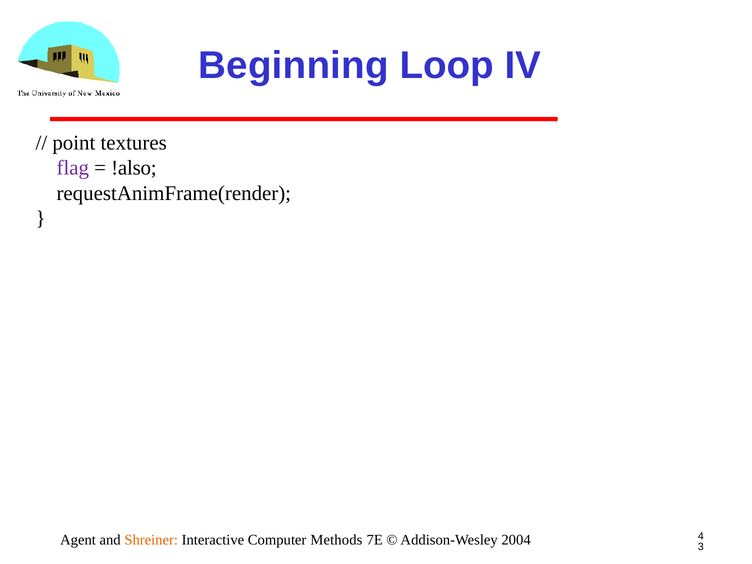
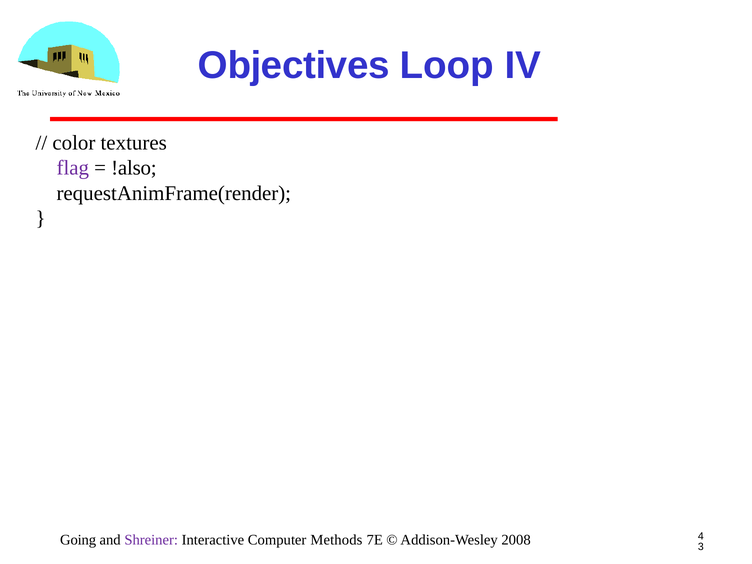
Beginning: Beginning -> Objectives
point: point -> color
Agent: Agent -> Going
Shreiner colour: orange -> purple
2004: 2004 -> 2008
